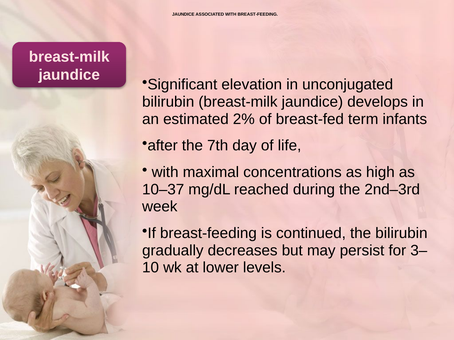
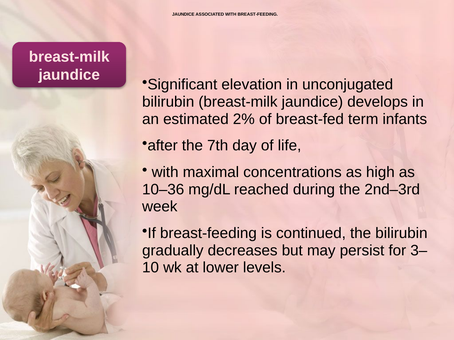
10–37: 10–37 -> 10–36
